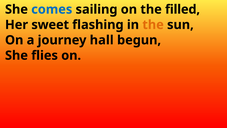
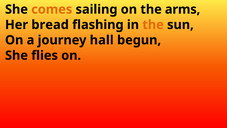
comes colour: blue -> orange
filled: filled -> arms
sweet: sweet -> bread
